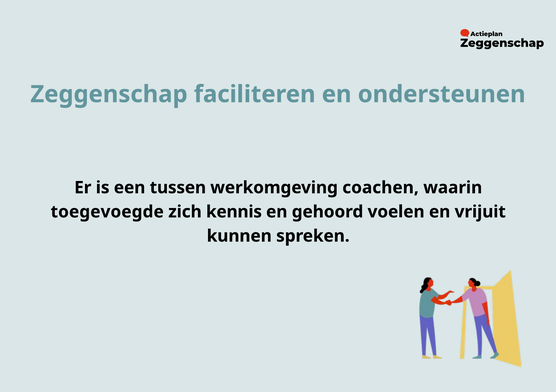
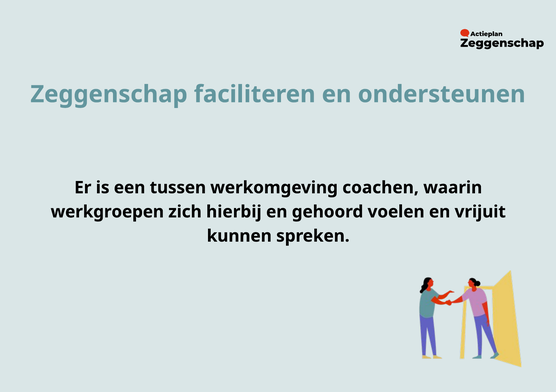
toegevoegde: toegevoegde -> werkgroepen
kennis: kennis -> hierbij
